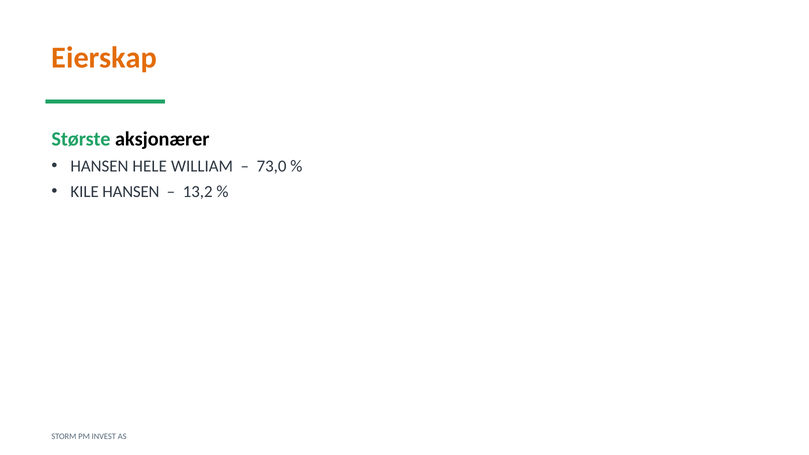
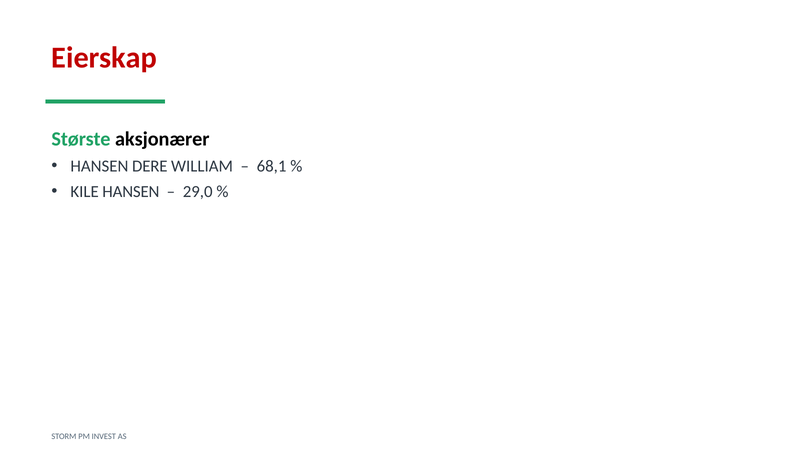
Eierskap colour: orange -> red
HELE: HELE -> DERE
73,0: 73,0 -> 68,1
13,2: 13,2 -> 29,0
